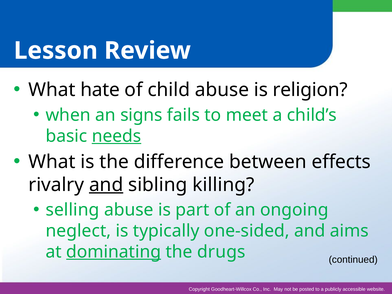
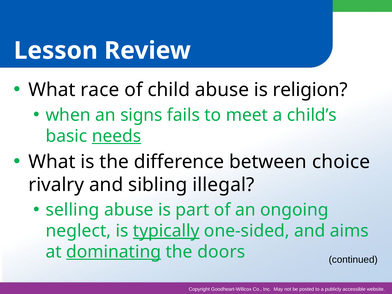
hate: hate -> race
effects: effects -> choice
and at (106, 185) underline: present -> none
killing: killing -> illegal
typically underline: none -> present
drugs: drugs -> doors
